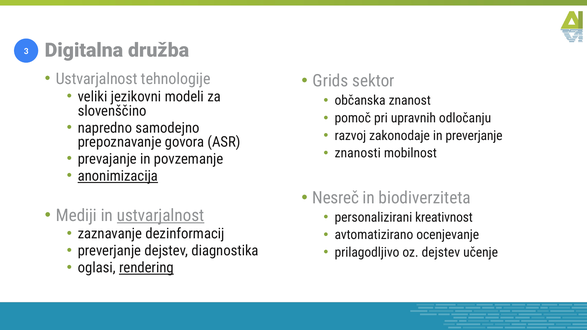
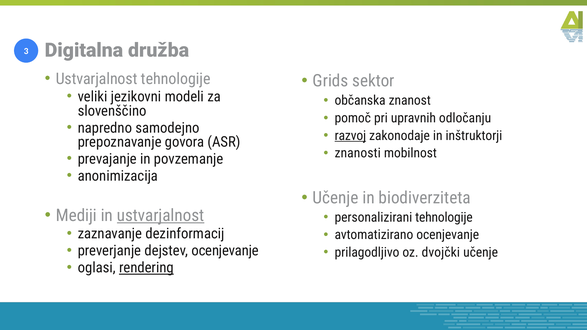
razvoj underline: none -> present
in preverjanje: preverjanje -> inštruktorji
anonimizacija underline: present -> none
Nesreč at (336, 198): Nesreč -> Učenje
personalizirani kreativnost: kreativnost -> tehnologije
dejstev diagnostika: diagnostika -> ocenjevanje
oz dejstev: dejstev -> dvojčki
